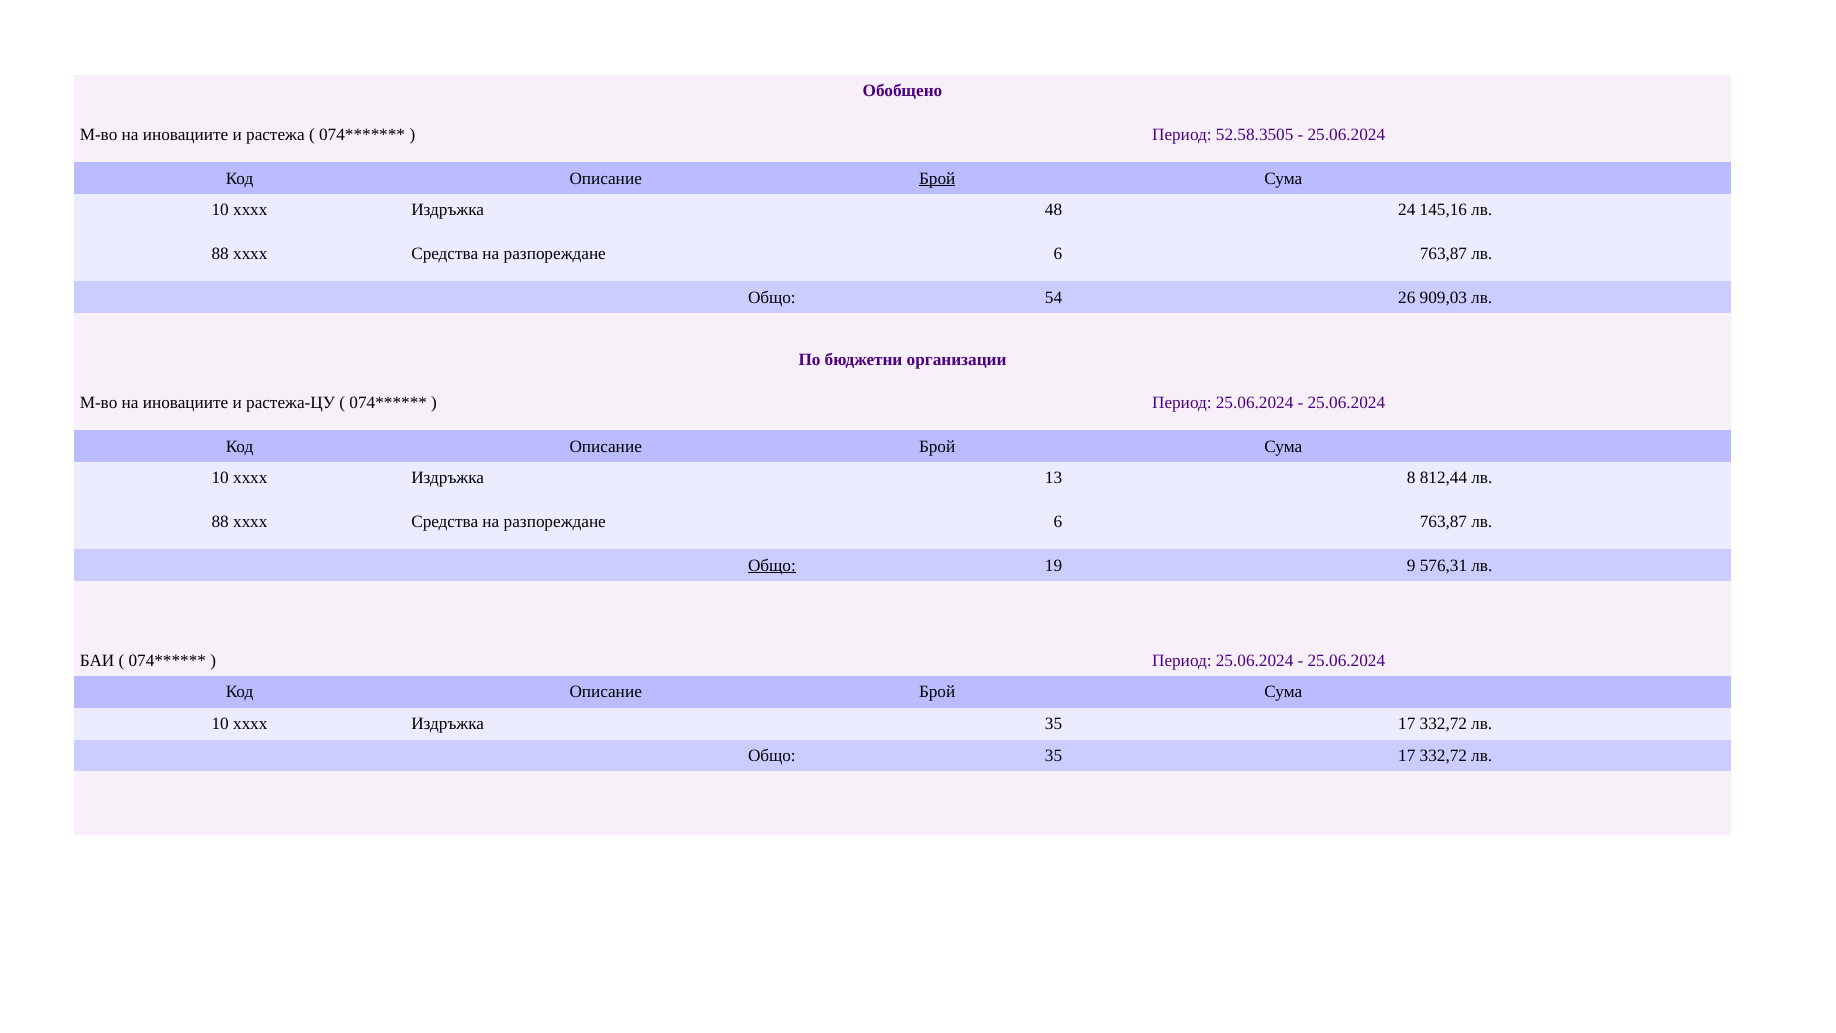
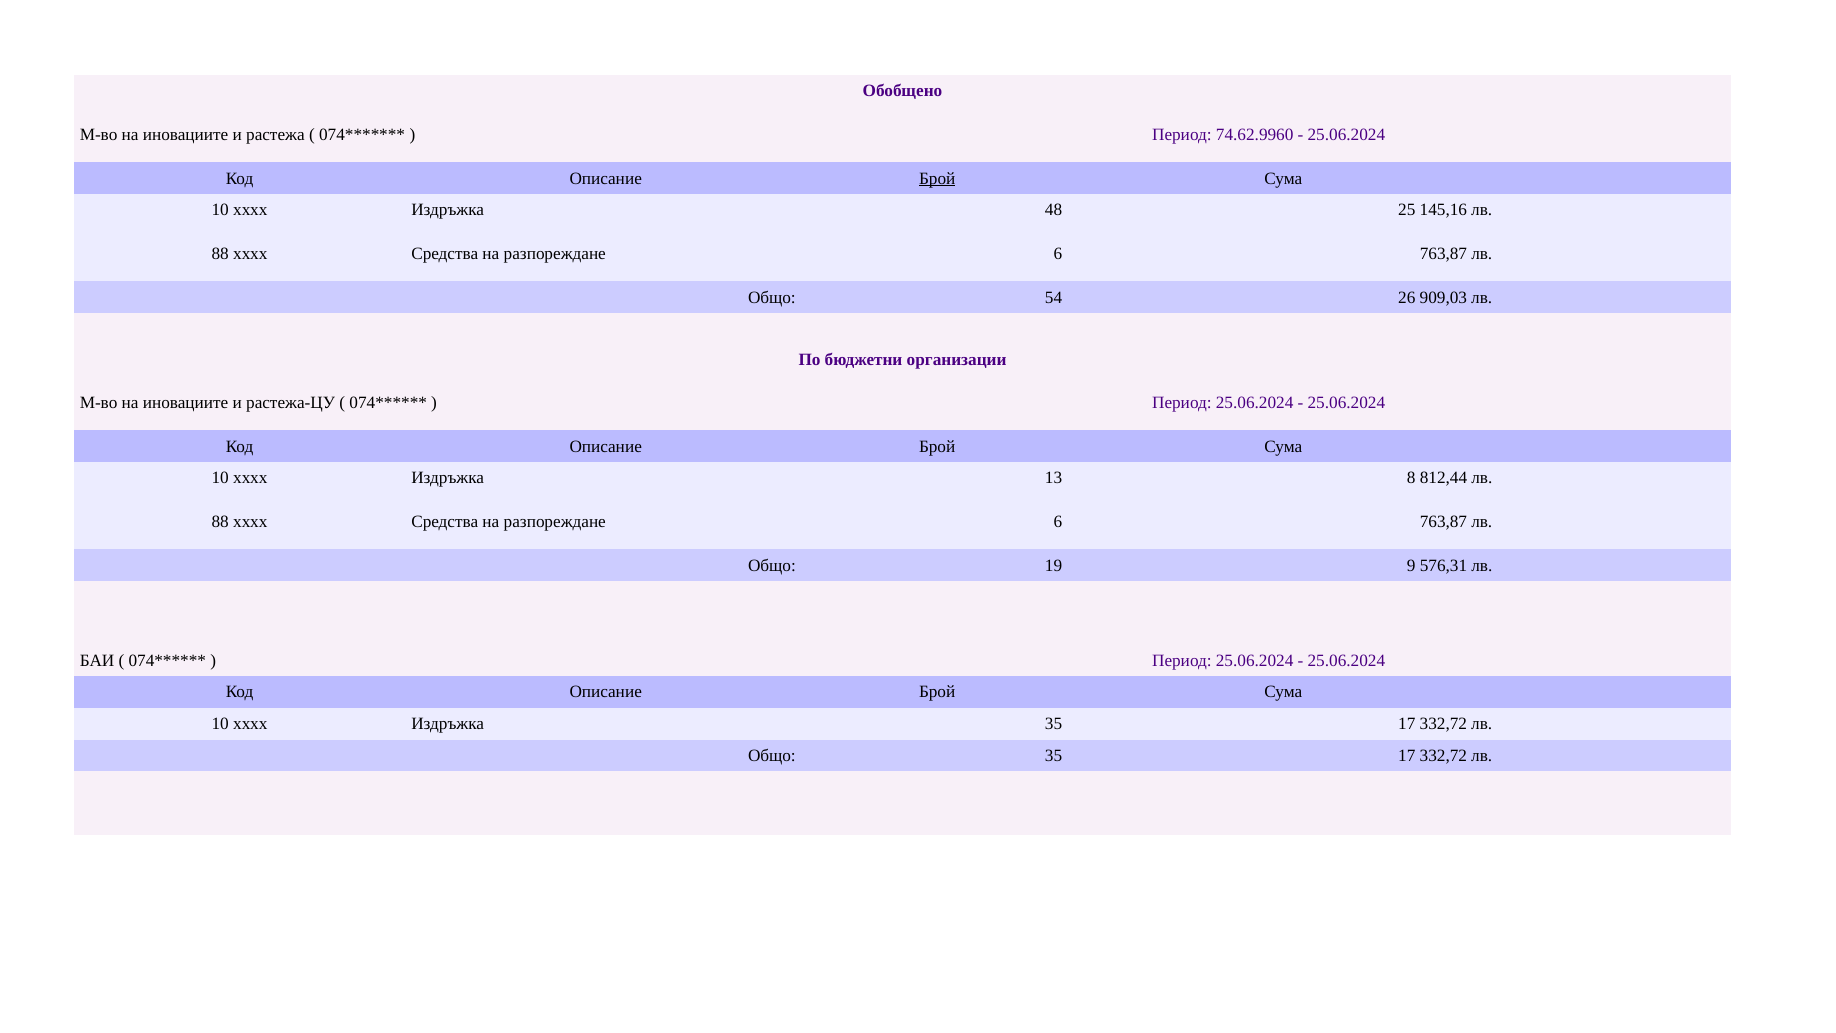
52.58.3505: 52.58.3505 -> 74.62.9960
24: 24 -> 25
Общо at (772, 565) underline: present -> none
